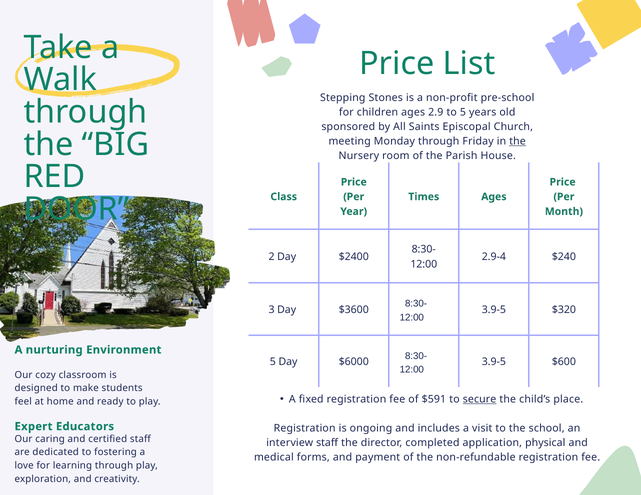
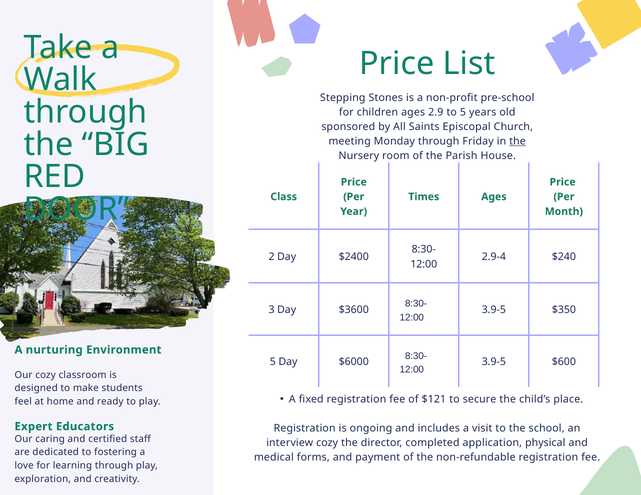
$320: $320 -> $350
$591: $591 -> $121
secure underline: present -> none
interview staff: staff -> cozy
